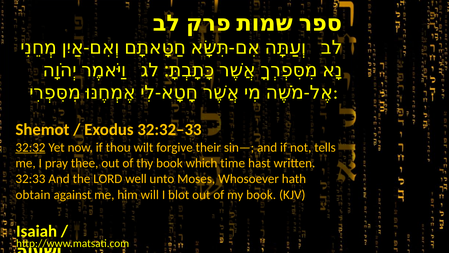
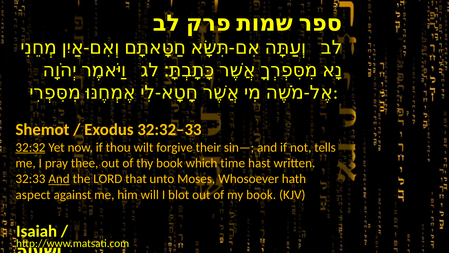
And at (59, 179) underline: none -> present
well: well -> that
obtain: obtain -> aspect
